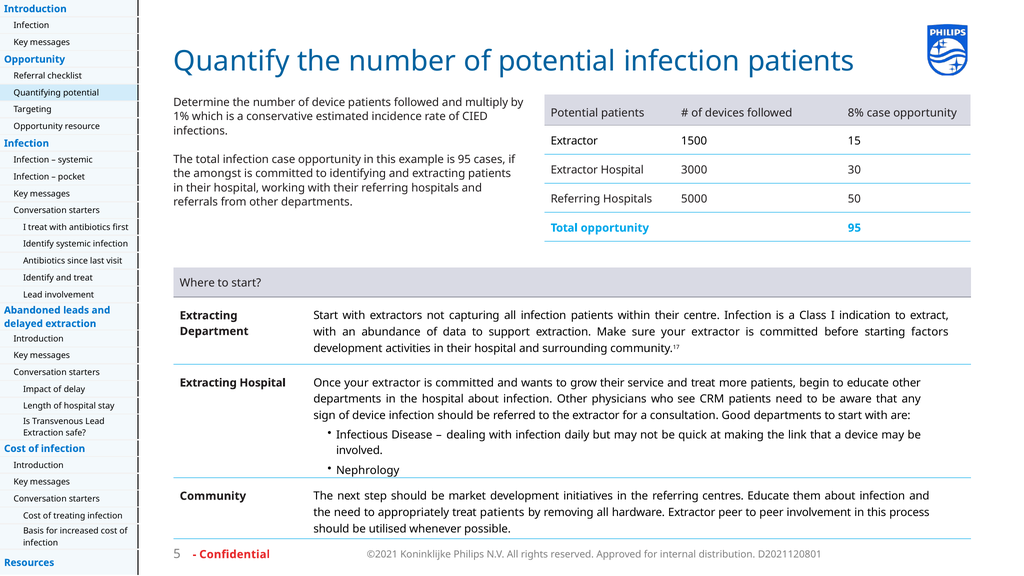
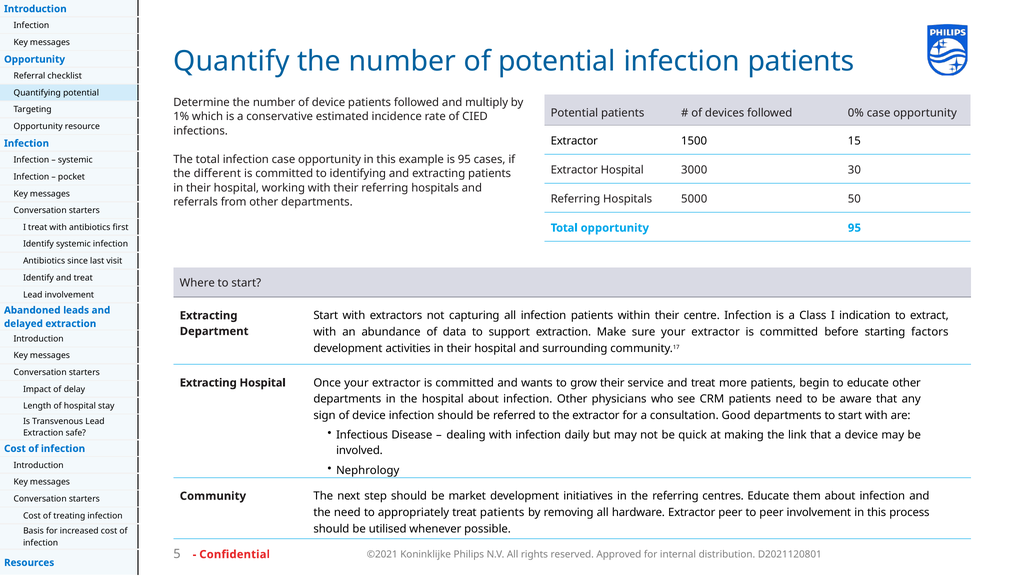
8%: 8% -> 0%
amongst: amongst -> different
